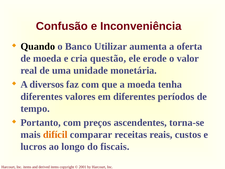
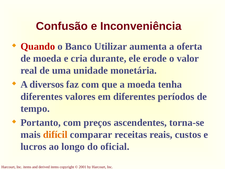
Quando colour: black -> red
questão: questão -> durante
fiscais: fiscais -> oficial
